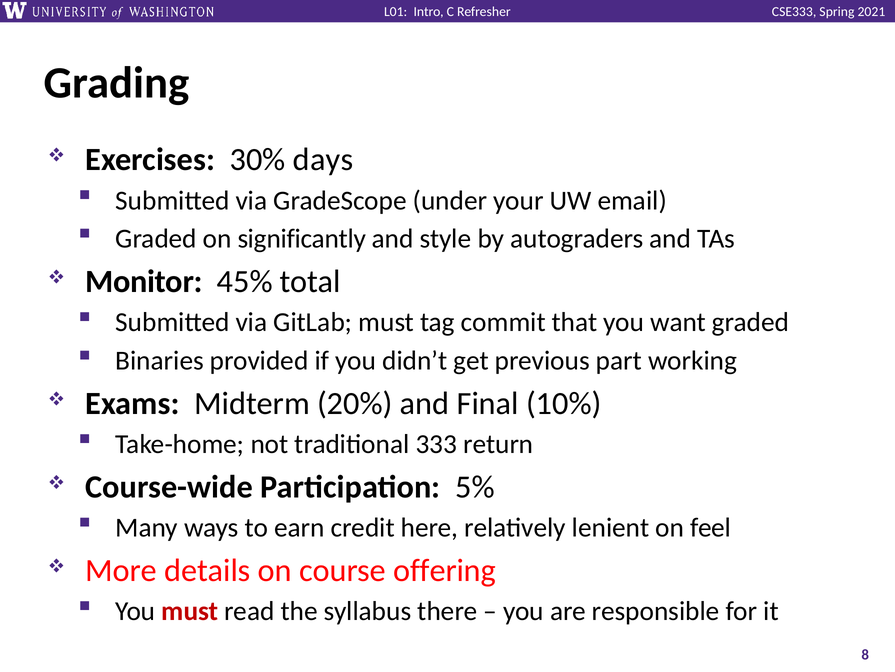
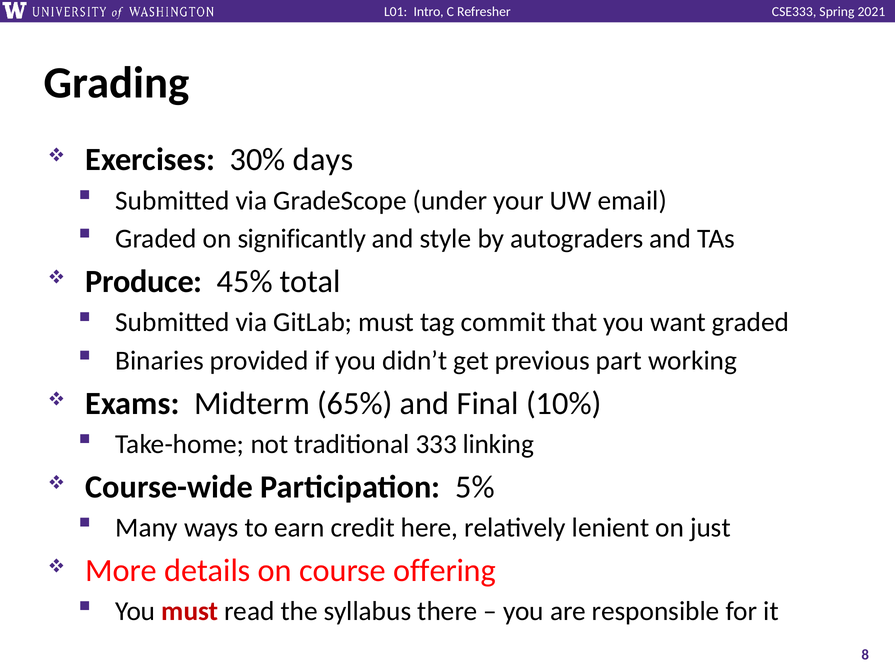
Monitor: Monitor -> Produce
20%: 20% -> 65%
return: return -> linking
feel: feel -> just
